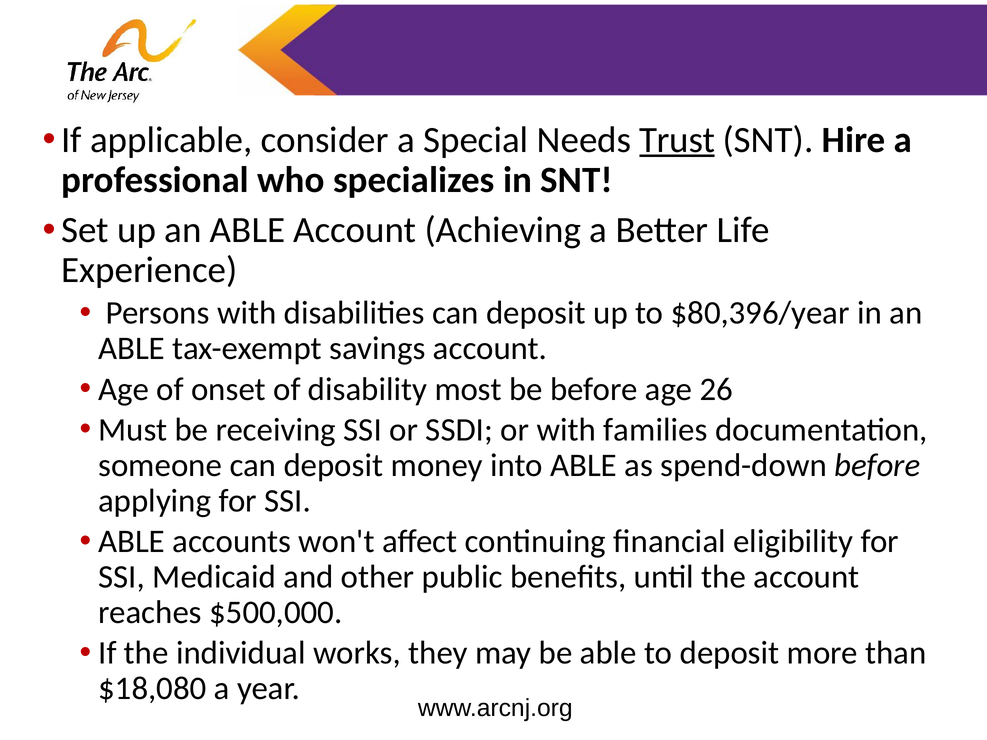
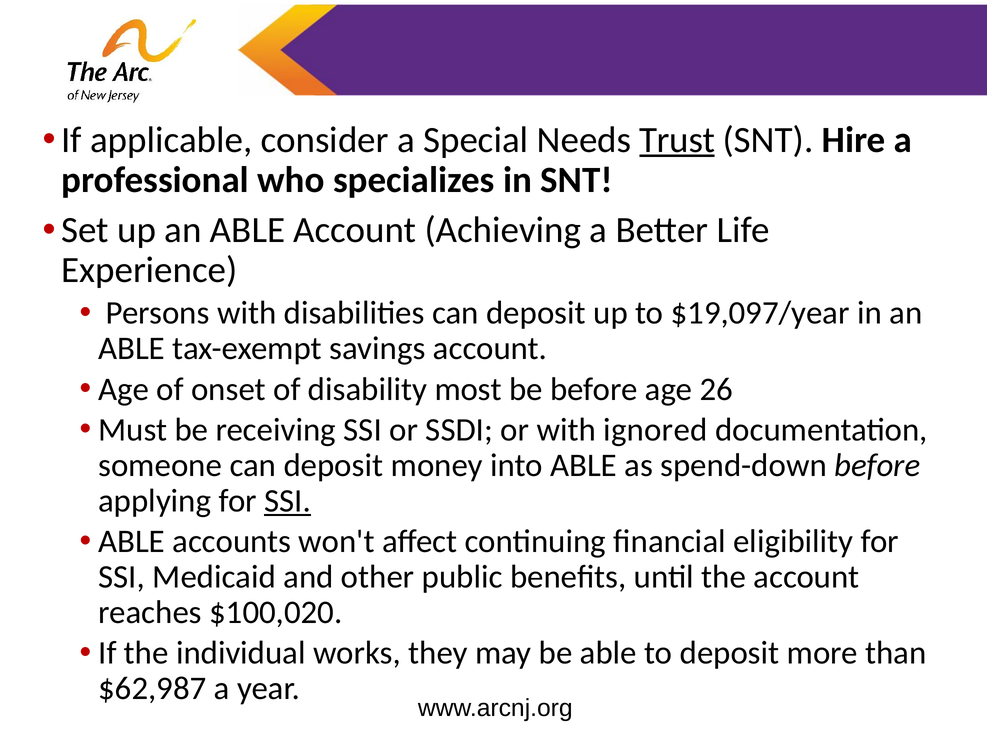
$80,396/year: $80,396/year -> $19,097/year
families: families -> ignored
SSI at (288, 501) underline: none -> present
$500,000: $500,000 -> $100,020
$18,080: $18,080 -> $62,987
